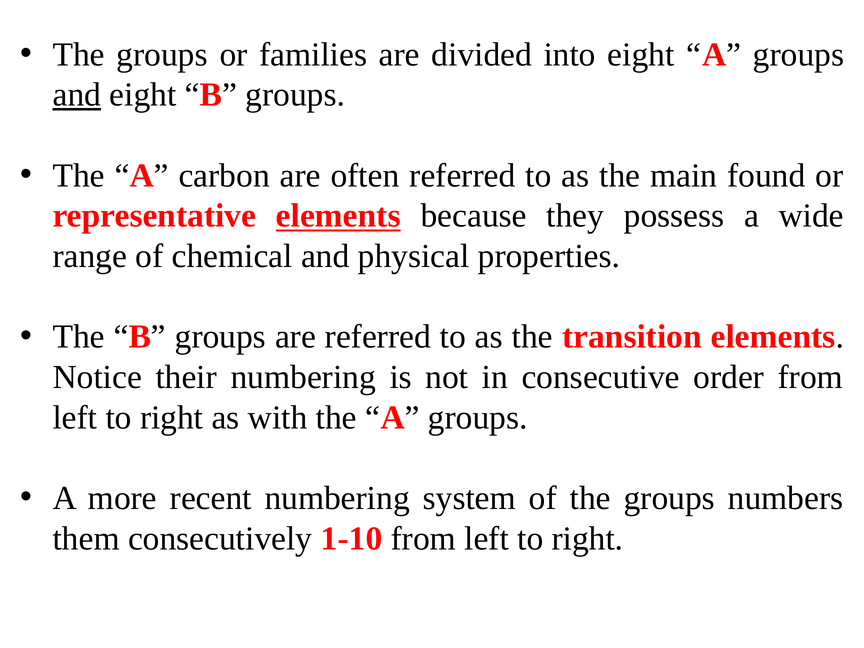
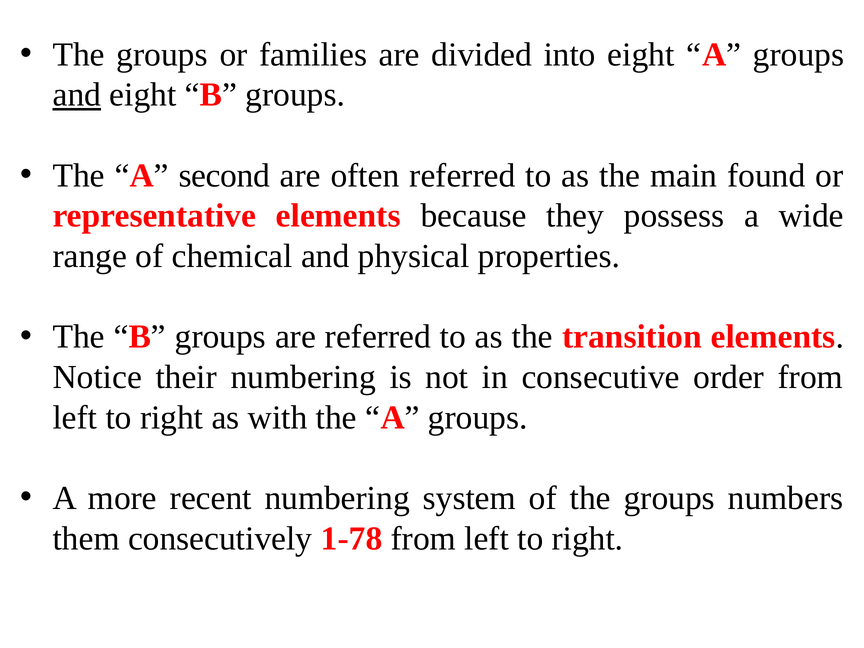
carbon: carbon -> second
elements at (338, 216) underline: present -> none
1-10: 1-10 -> 1-78
